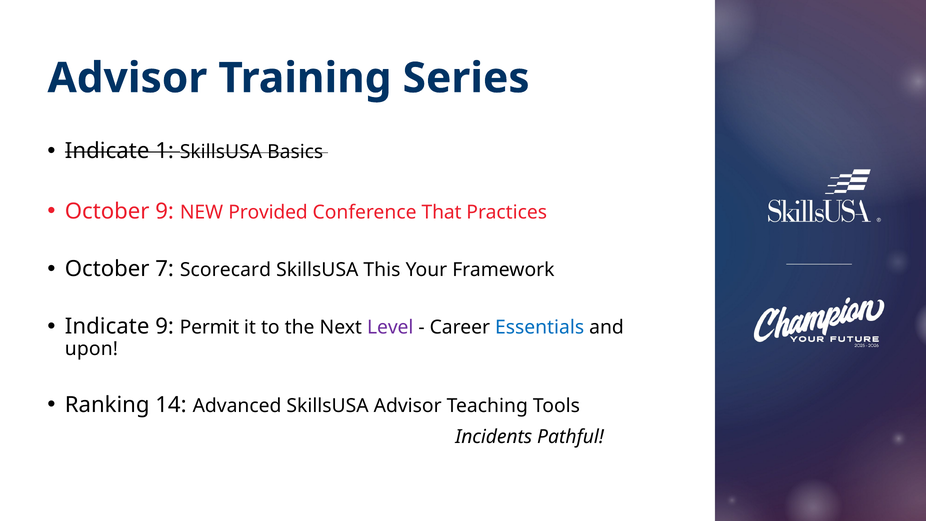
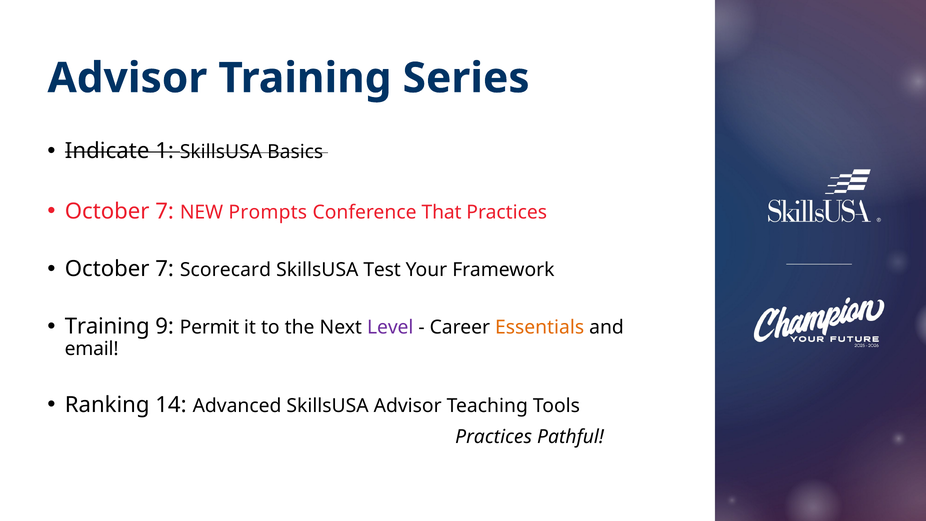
9 at (165, 211): 9 -> 7
Provided: Provided -> Prompts
This: This -> Test
Indicate at (107, 326): Indicate -> Training
Essentials colour: blue -> orange
upon: upon -> email
Incidents at (494, 437): Incidents -> Practices
